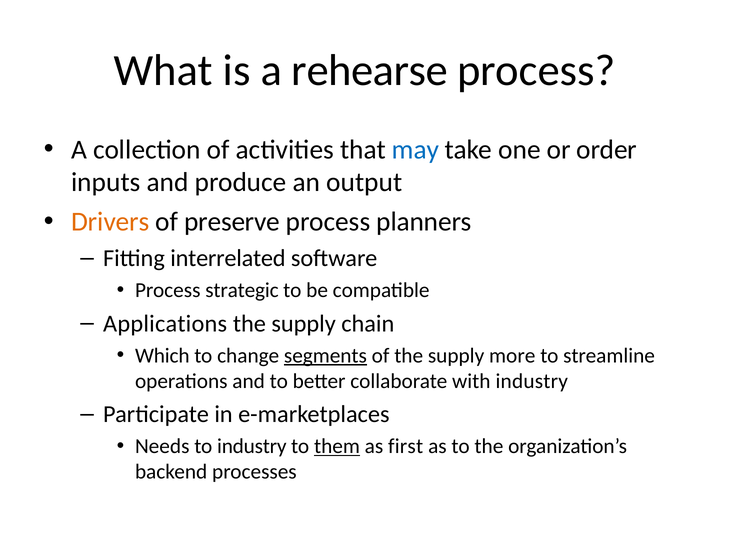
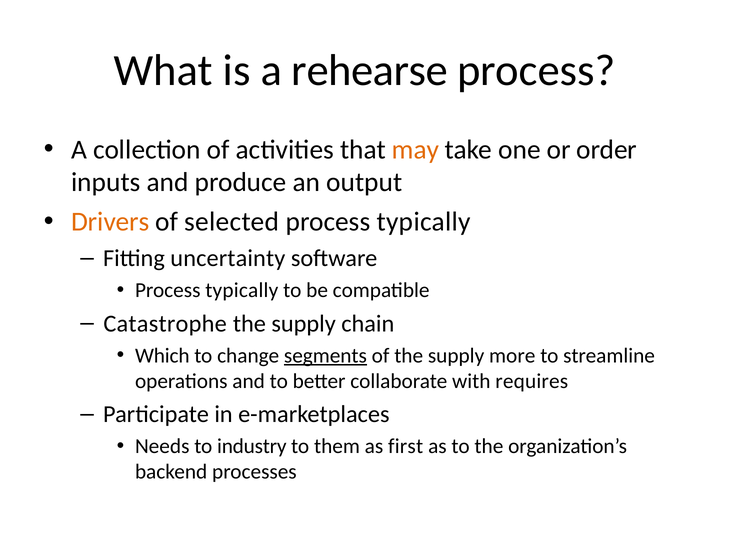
may colour: blue -> orange
preserve: preserve -> selected
planners at (424, 222): planners -> typically
interrelated: interrelated -> uncertainty
strategic at (242, 291): strategic -> typically
Applications: Applications -> Catastrophe
with industry: industry -> requires
them underline: present -> none
